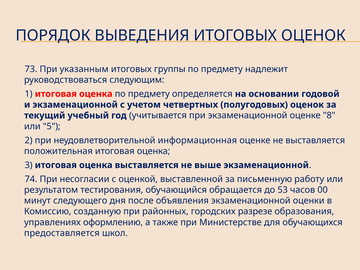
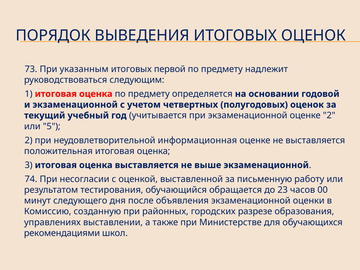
группы: группы -> первой
оценке 8: 8 -> 2
53: 53 -> 23
оформлению: оформлению -> выставлении
предоставляется: предоставляется -> рекомендациями
